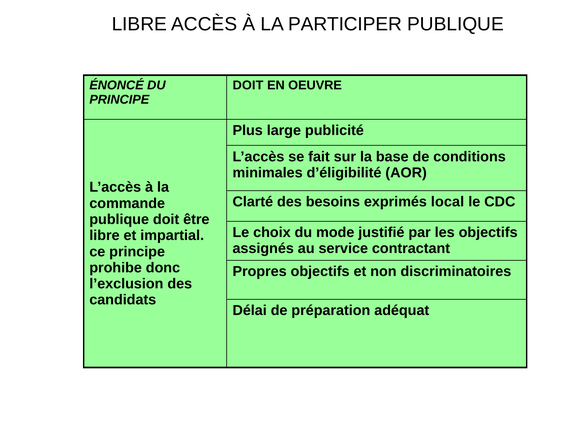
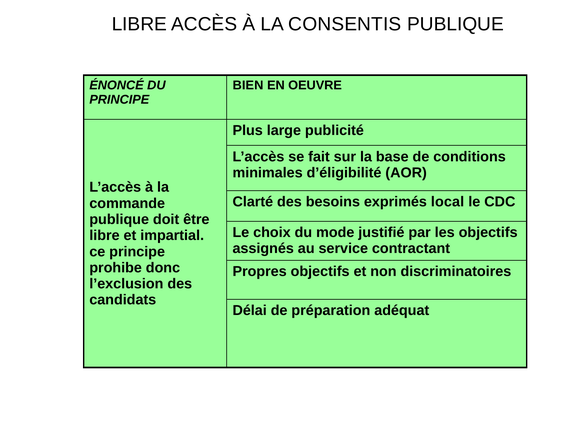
PARTICIPER: PARTICIPER -> CONSENTIS
DOIT at (248, 85): DOIT -> BIEN
